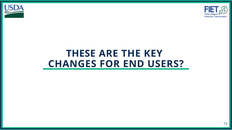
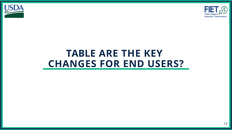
THESE: THESE -> TABLE
